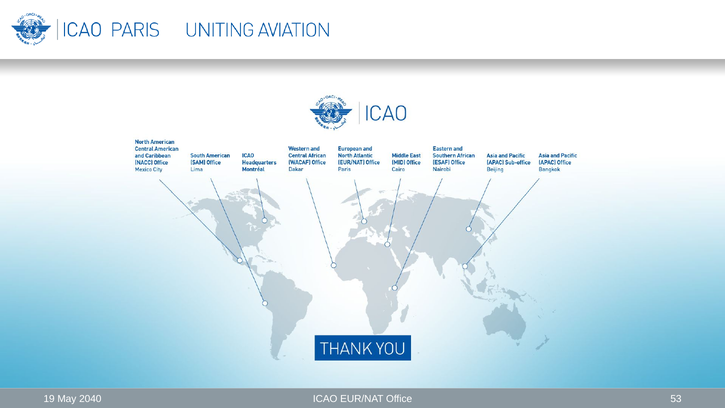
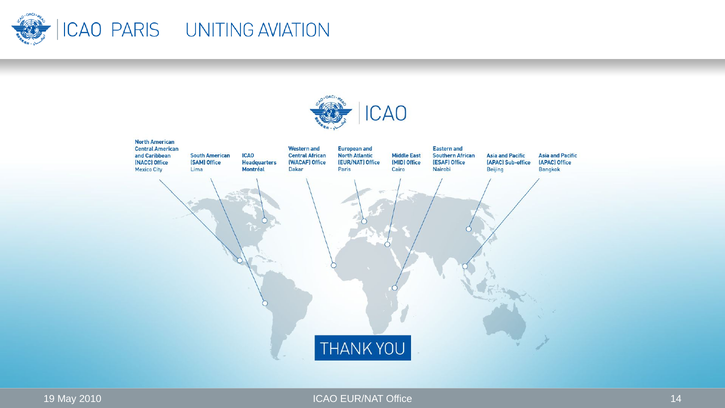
2040: 2040 -> 2010
53: 53 -> 14
